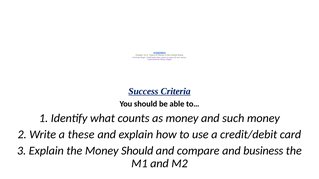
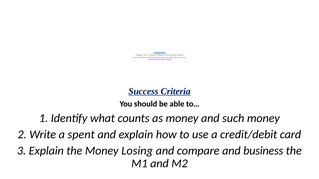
these: these -> spent
Money Should: Should -> Losing
